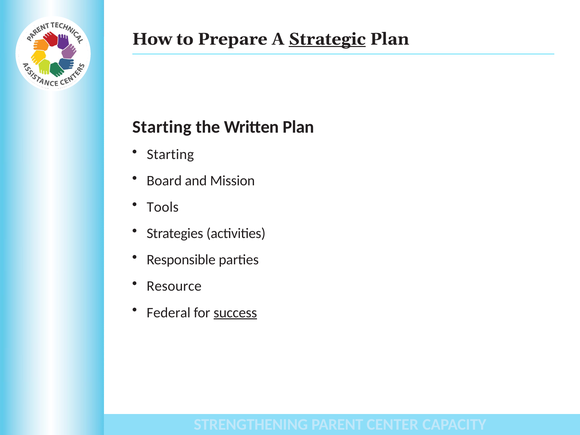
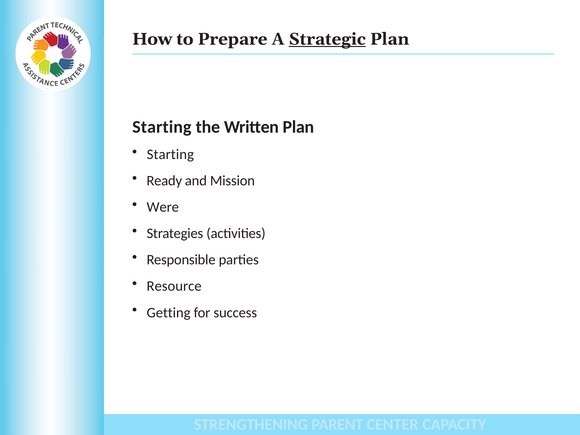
Board: Board -> Ready
Tools: Tools -> Were
Federal: Federal -> Getting
success underline: present -> none
